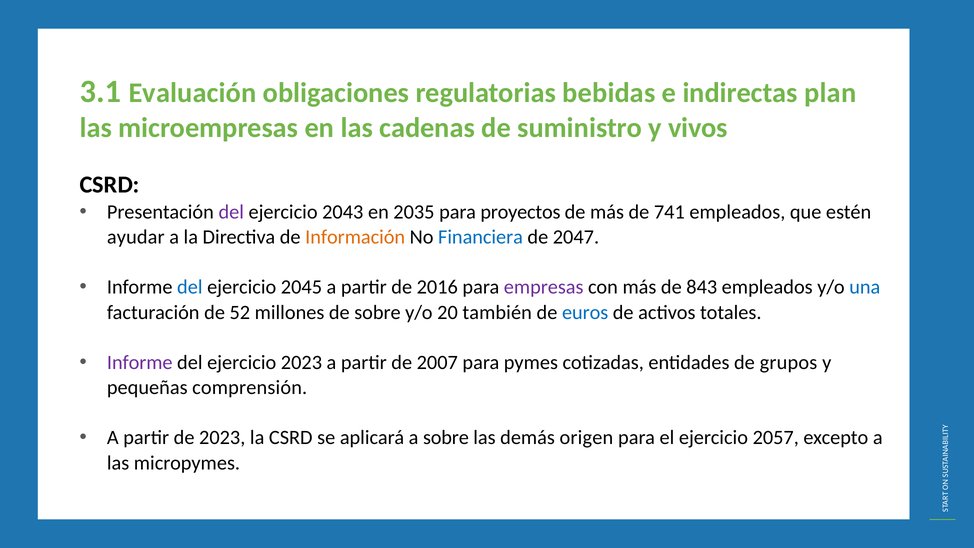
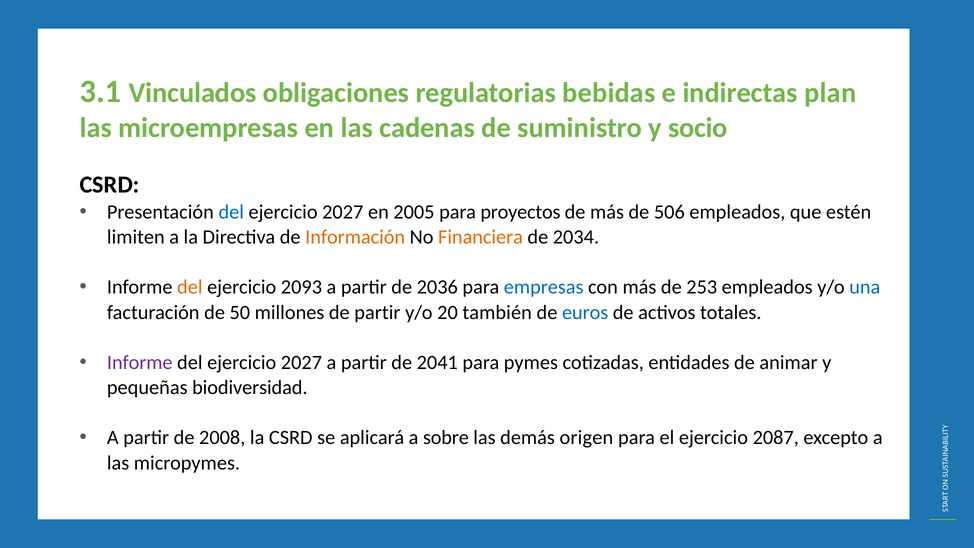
Evaluación: Evaluación -> Vinculados
vivos: vivos -> socio
del at (231, 212) colour: purple -> blue
2043 at (343, 212): 2043 -> 2027
2035: 2035 -> 2005
741: 741 -> 506
ayudar: ayudar -> limiten
Financiera colour: blue -> orange
2047: 2047 -> 2034
del at (190, 287) colour: blue -> orange
2045: 2045 -> 2093
2016: 2016 -> 2036
empresas colour: purple -> blue
843: 843 -> 253
52: 52 -> 50
de sobre: sobre -> partir
2023 at (301, 362): 2023 -> 2027
2007: 2007 -> 2041
grupos: grupos -> animar
comprensión: comprensión -> biodiversidad
de 2023: 2023 -> 2008
2057: 2057 -> 2087
